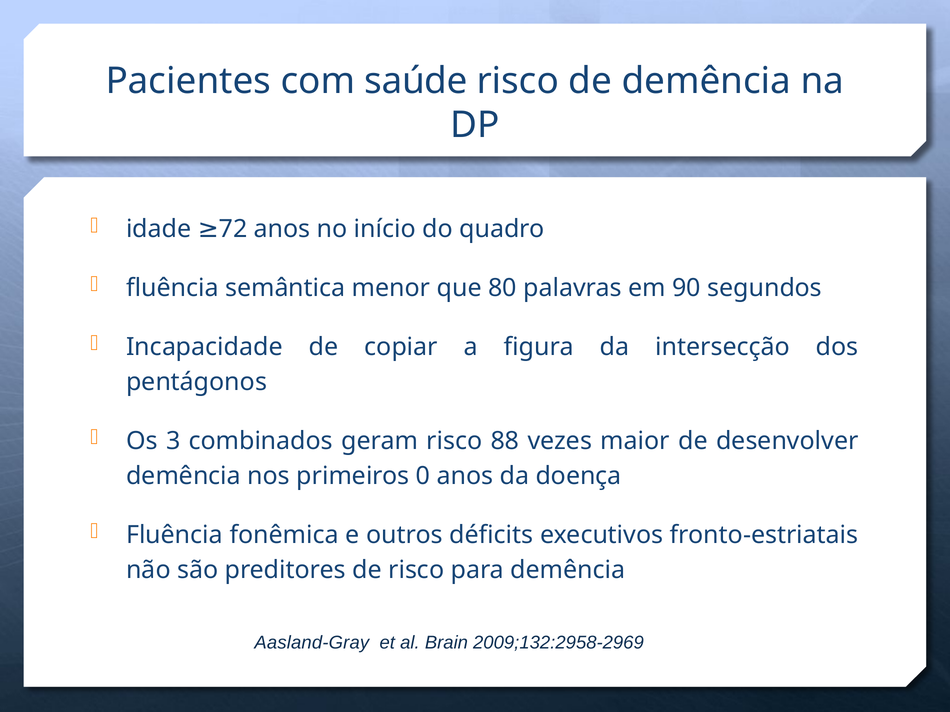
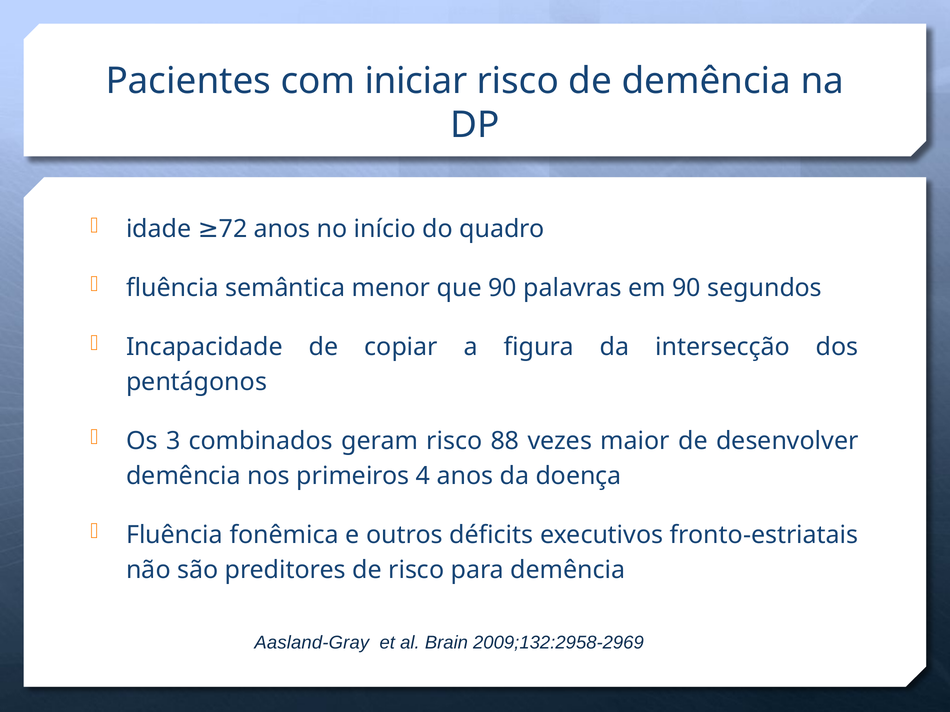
saúde: saúde -> iniciar
que 80: 80 -> 90
0: 0 -> 4
